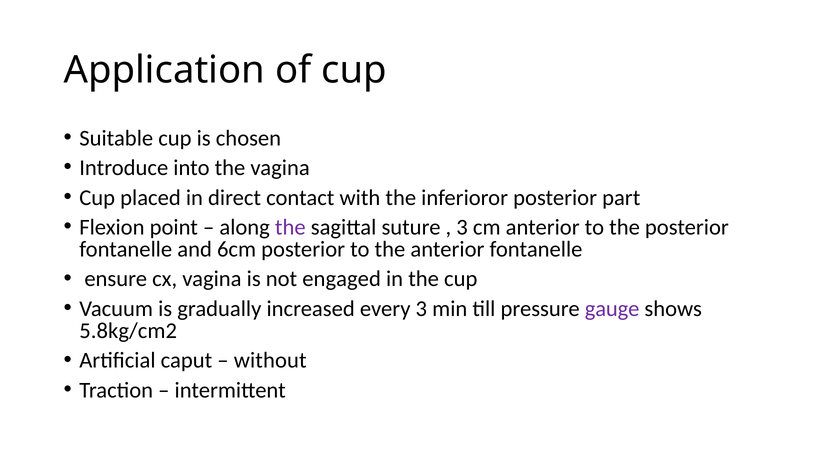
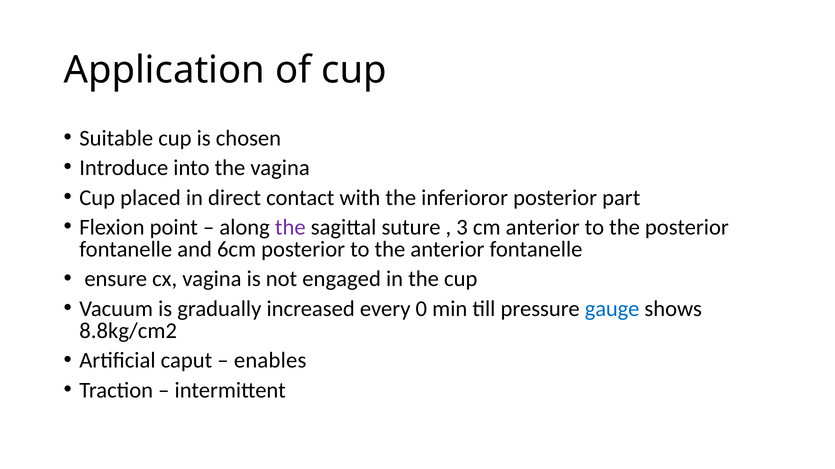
every 3: 3 -> 0
gauge colour: purple -> blue
5.8kg/cm2: 5.8kg/cm2 -> 8.8kg/cm2
without: without -> enables
